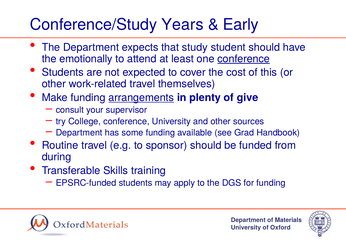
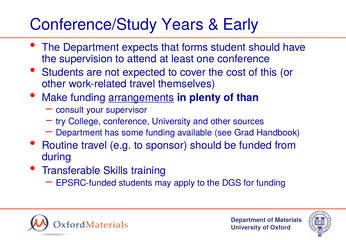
study: study -> forms
emotionally: emotionally -> supervision
conference at (244, 59) underline: present -> none
give: give -> than
